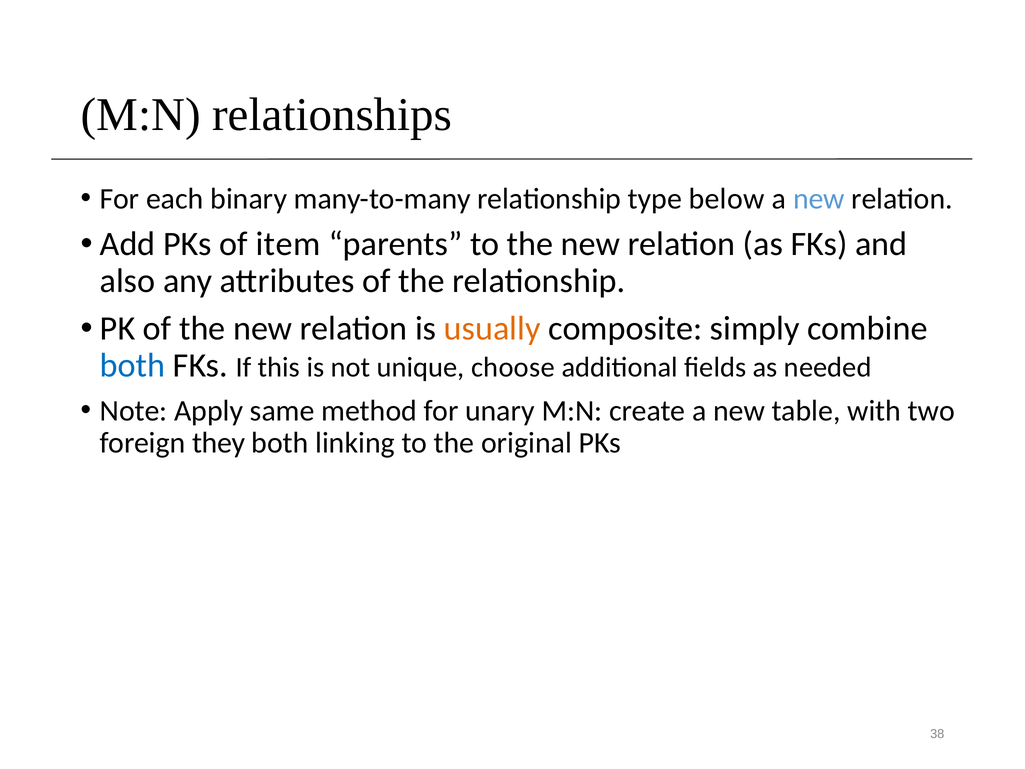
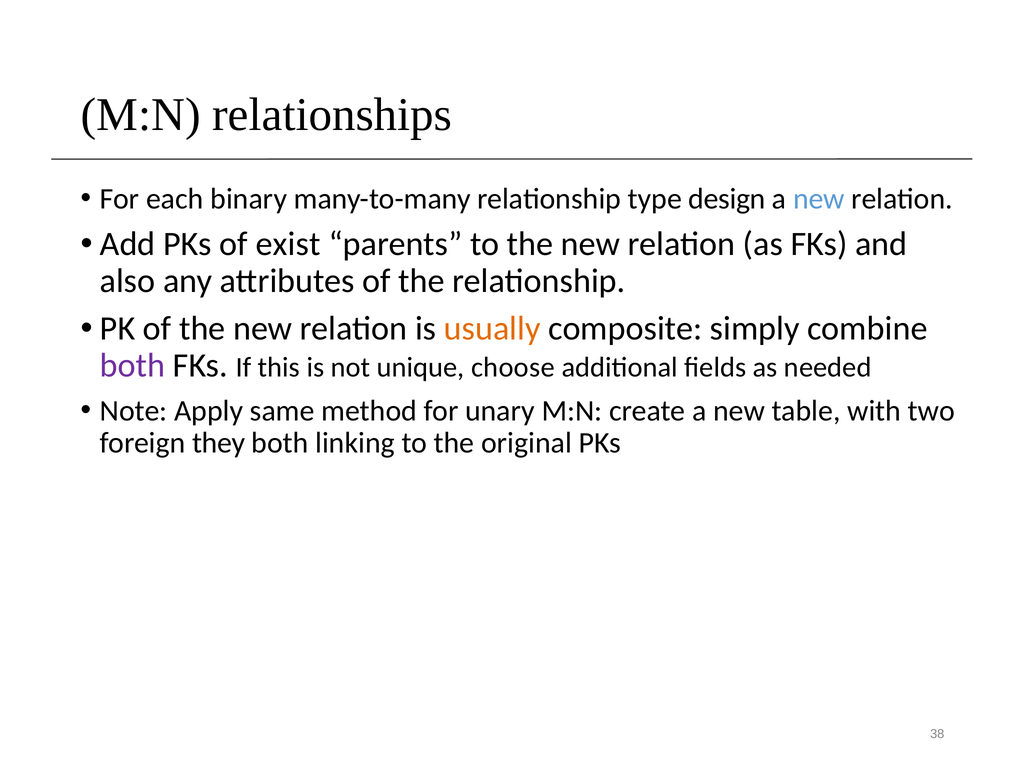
below: below -> design
item: item -> exist
both at (133, 365) colour: blue -> purple
